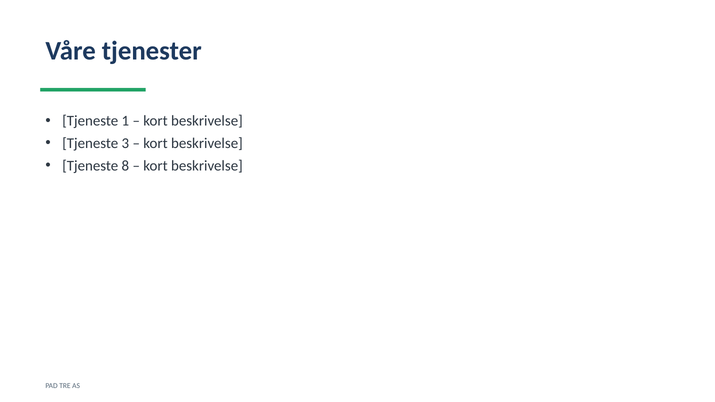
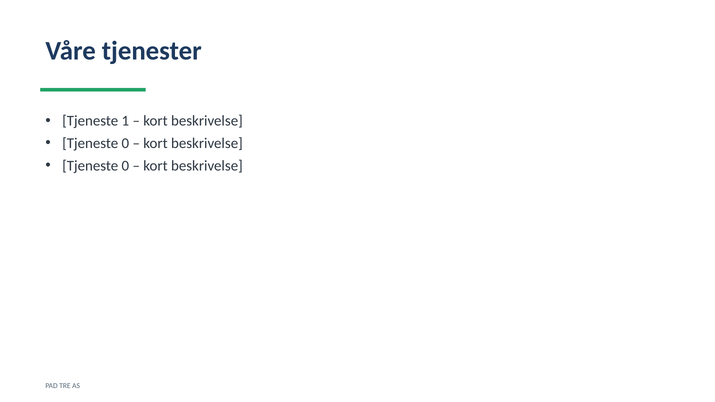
3 at (125, 143): 3 -> 0
8 at (125, 166): 8 -> 0
